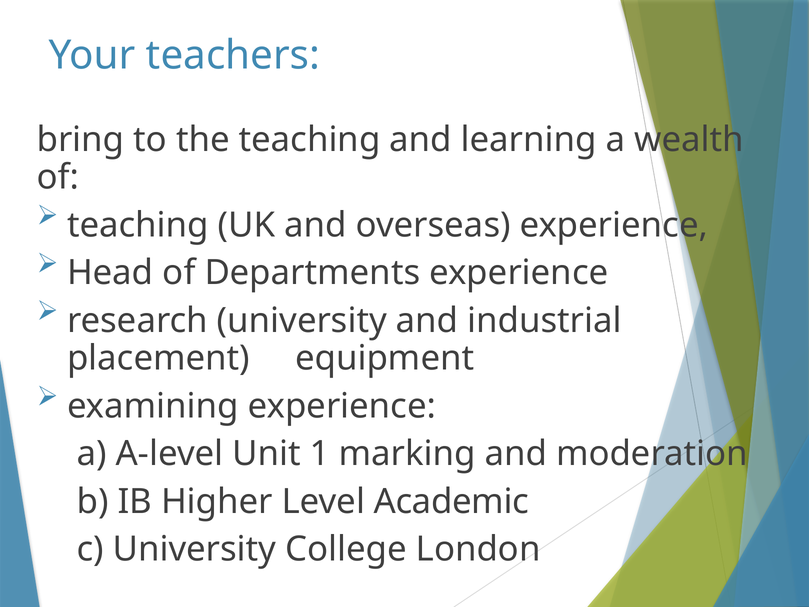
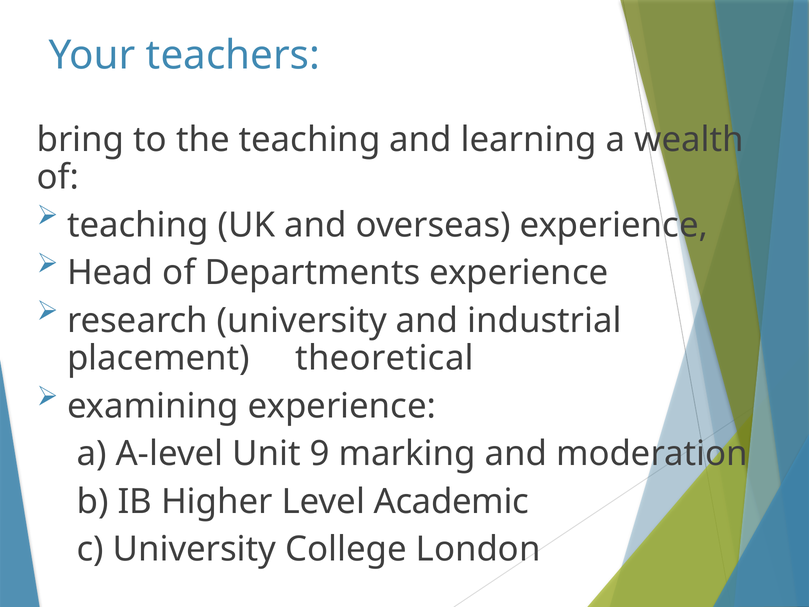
equipment: equipment -> theoretical
1: 1 -> 9
